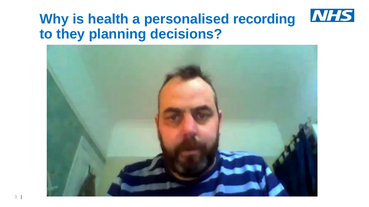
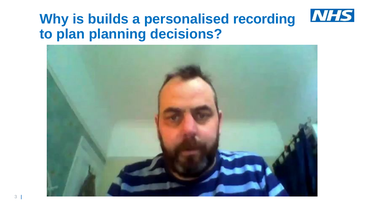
health: health -> builds
they: they -> plan
